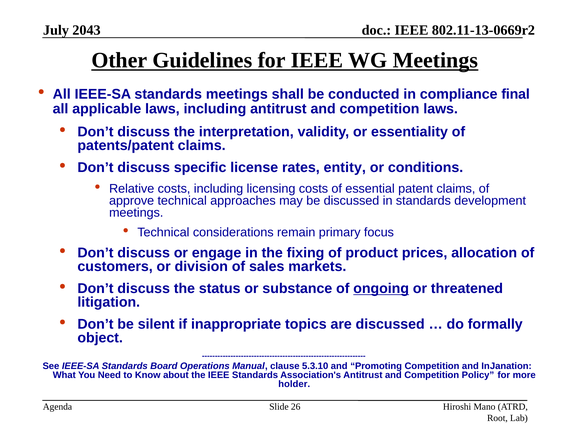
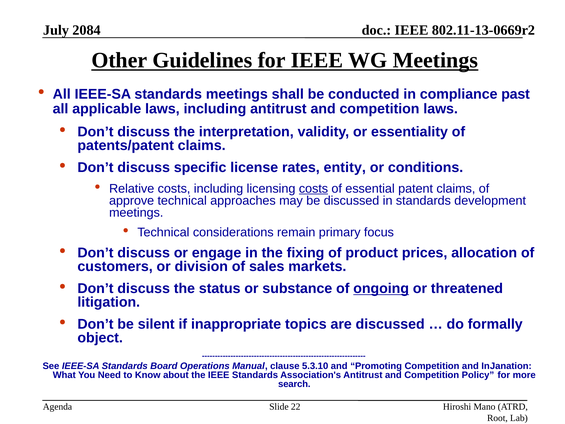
2043: 2043 -> 2084
final: final -> past
costs at (313, 188) underline: none -> present
holder: holder -> search
26: 26 -> 22
